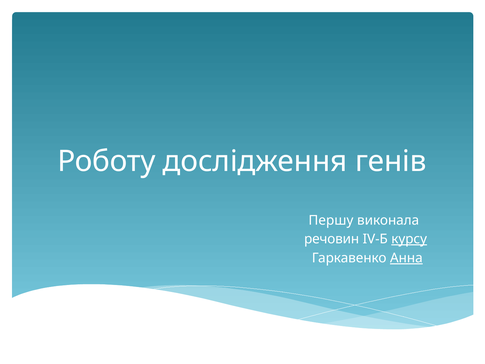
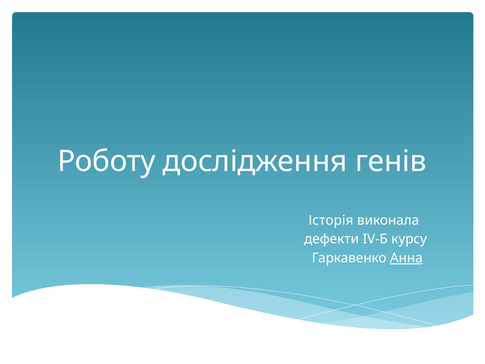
Першу: Першу -> Історія
речовин: речовин -> дефекти
курсу underline: present -> none
